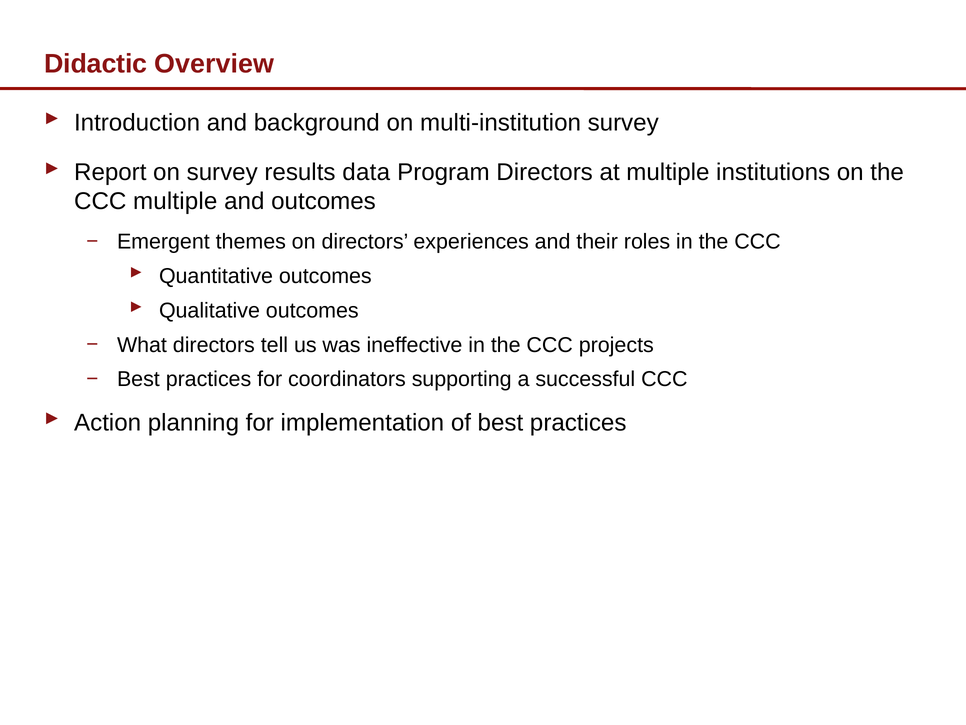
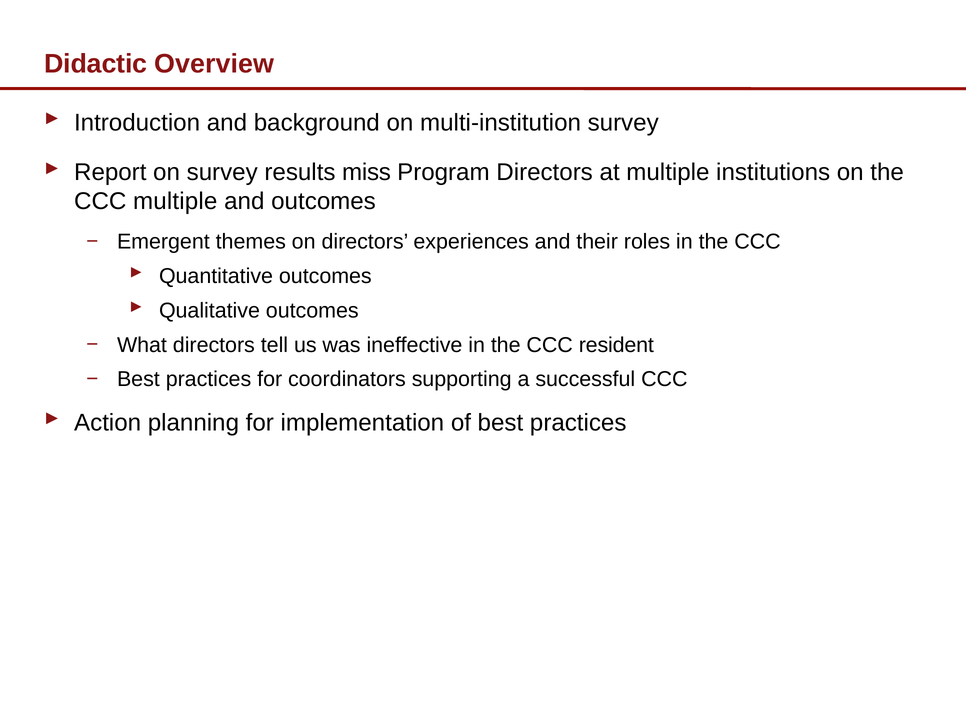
data: data -> miss
projects: projects -> resident
